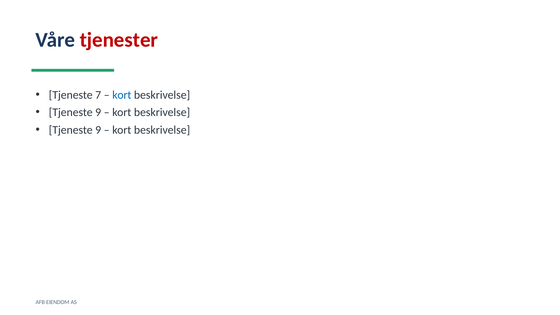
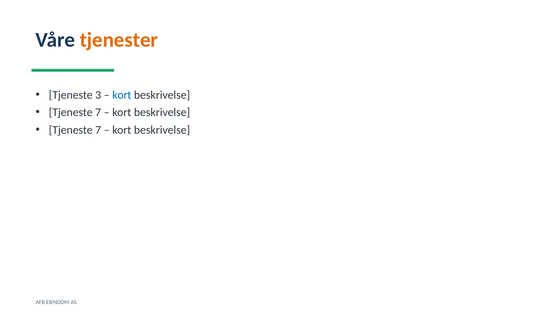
tjenester colour: red -> orange
7: 7 -> 3
9 at (98, 112): 9 -> 7
9 at (98, 130): 9 -> 7
